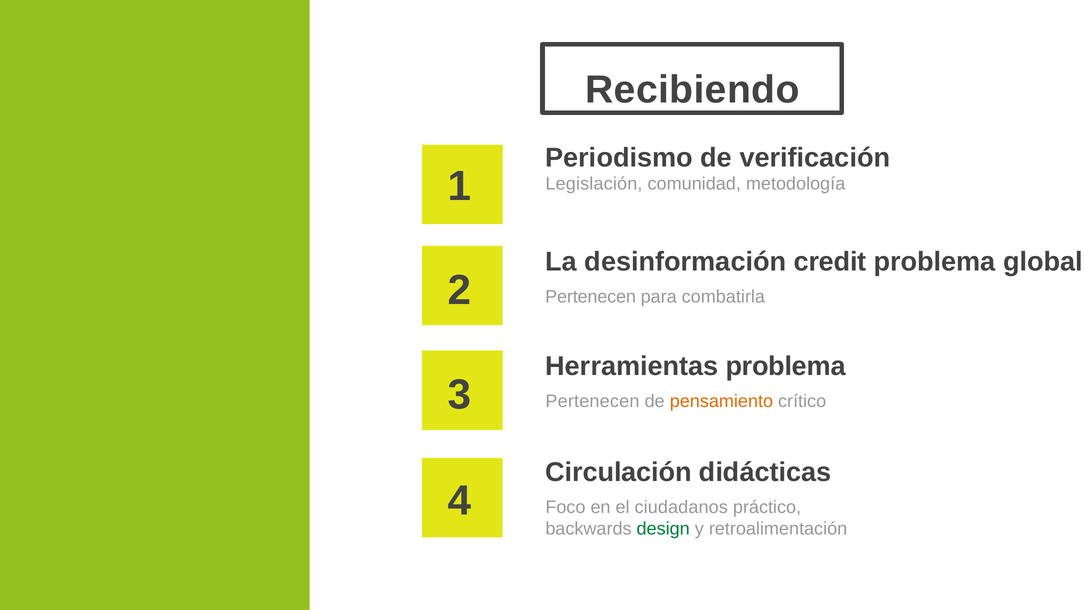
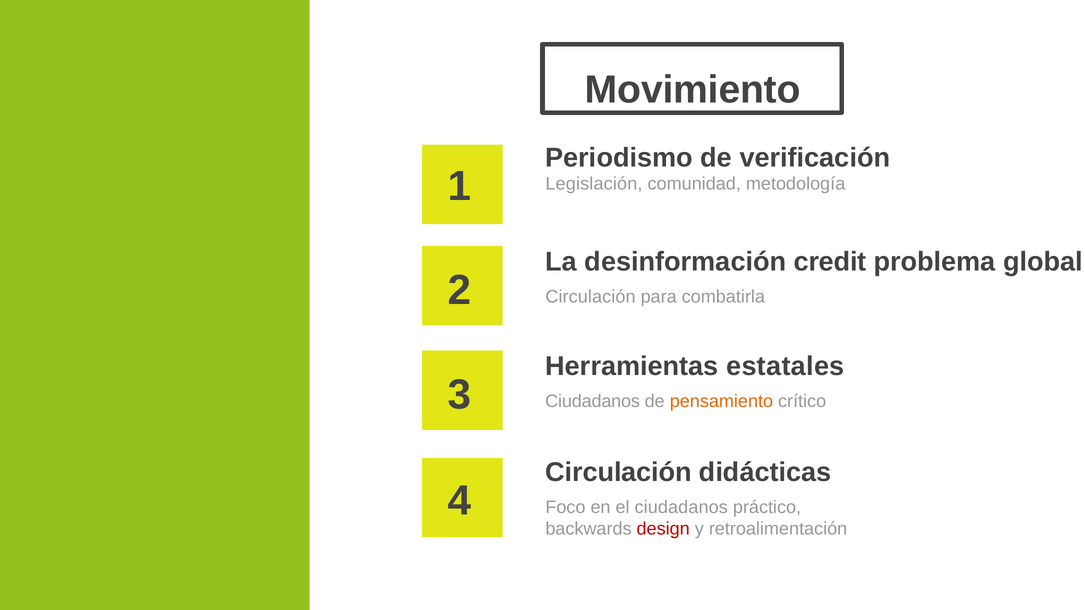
Recibiendo: Recibiendo -> Movimiento
Pertenecen at (591, 297): Pertenecen -> Circulación
Herramientas problema: problema -> estatales
Pertenecen at (592, 402): Pertenecen -> Ciudadanos
design colour: green -> red
